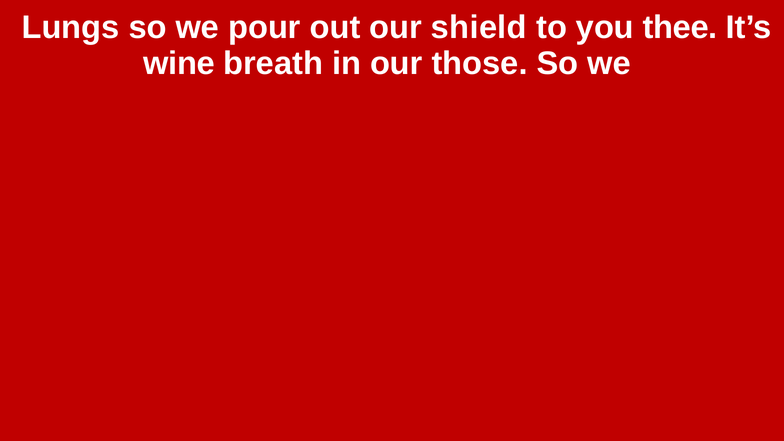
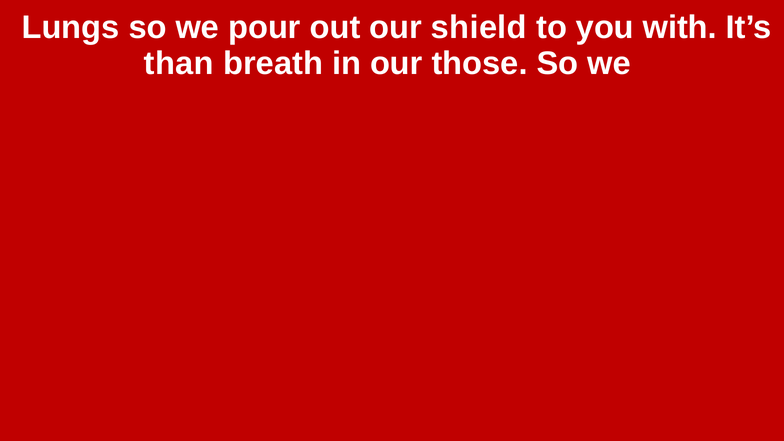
thee: thee -> with
wine: wine -> than
